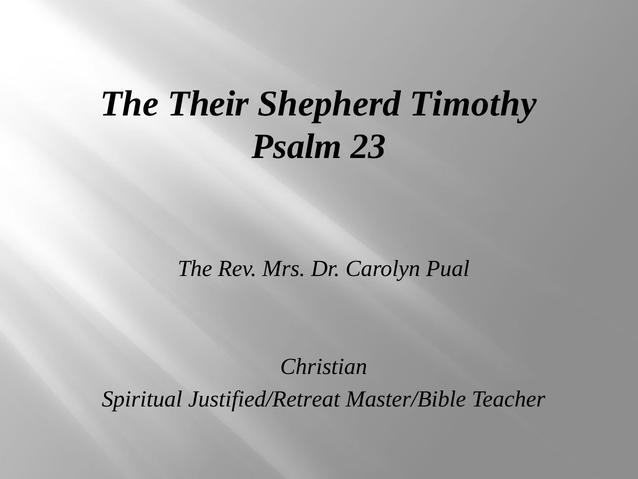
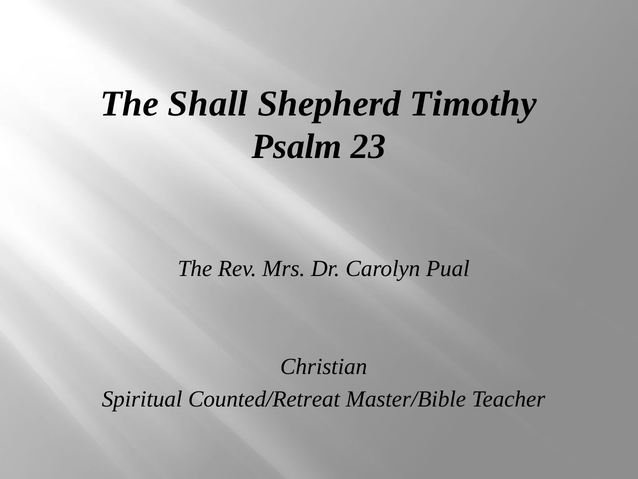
Their: Their -> Shall
Justified/Retreat: Justified/Retreat -> Counted/Retreat
